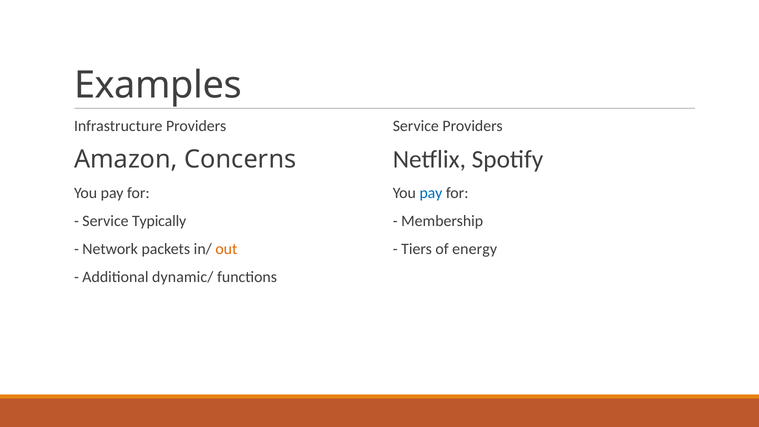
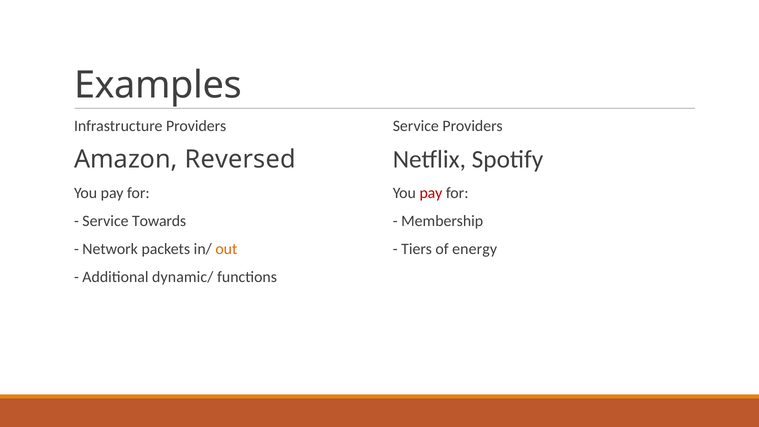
Concerns: Concerns -> Reversed
pay at (431, 193) colour: blue -> red
Typically: Typically -> Towards
